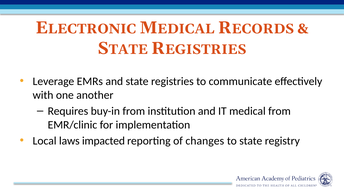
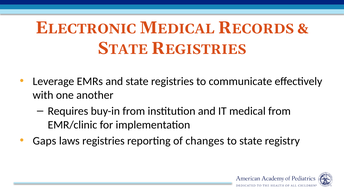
Local: Local -> Gaps
laws impacted: impacted -> registries
